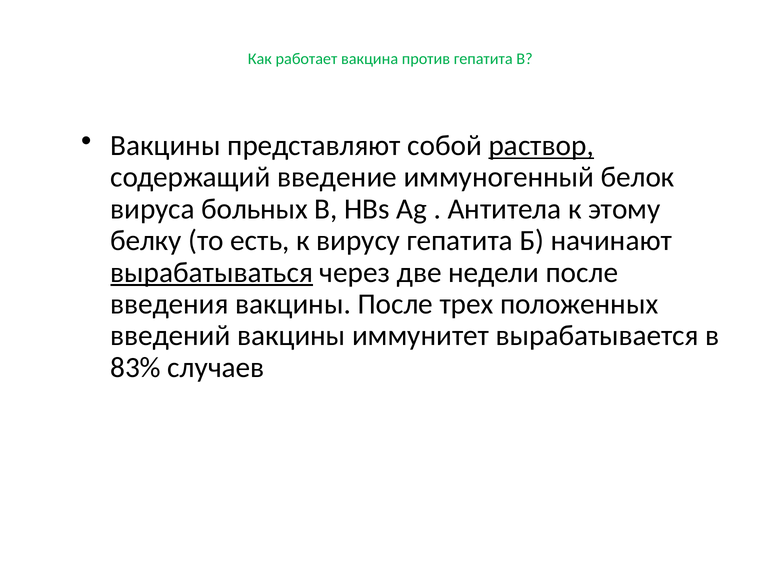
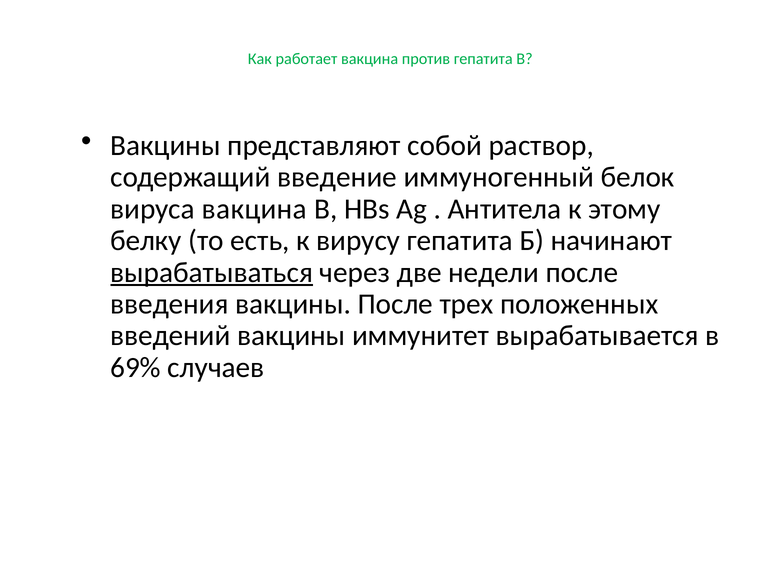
раствор underline: present -> none
вируса больных: больных -> вакцина
83%: 83% -> 69%
